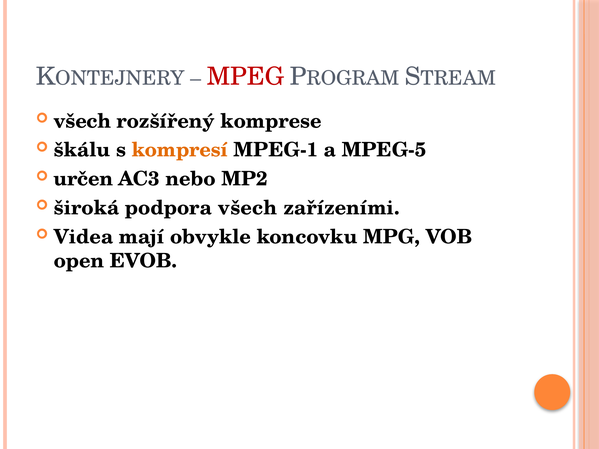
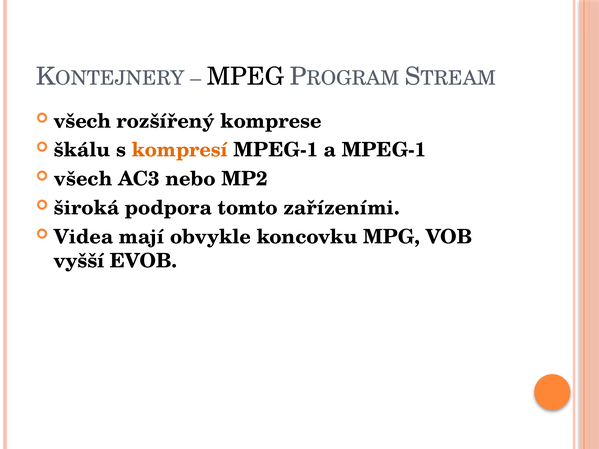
MPEG colour: red -> black
a MPEG-5: MPEG-5 -> MPEG-1
určen at (83, 179): určen -> všech
podpora všech: všech -> tomto
open: open -> vyšší
